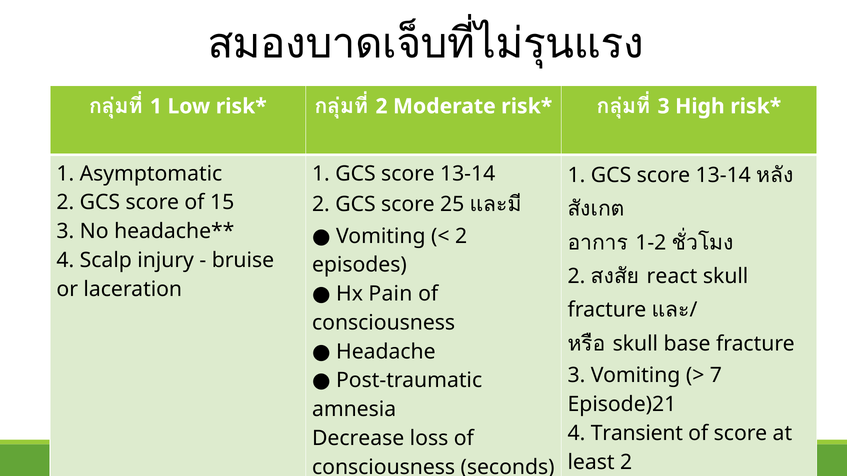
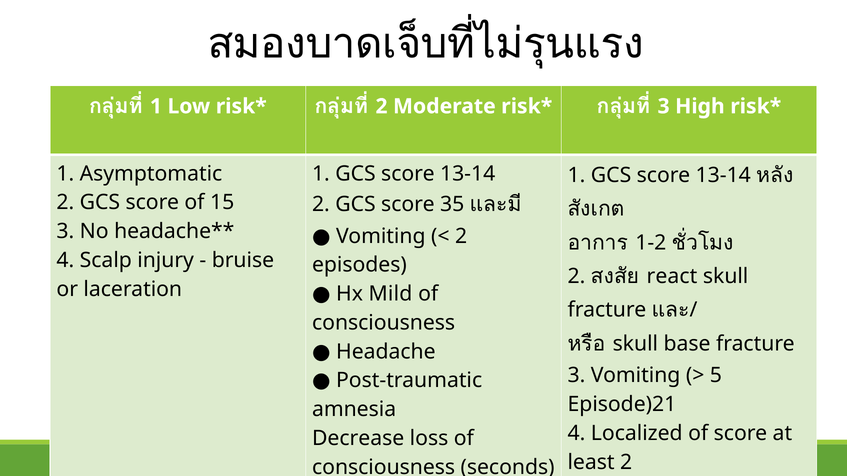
25: 25 -> 35
Pain: Pain -> Mild
7 at (716, 376): 7 -> 5
Transient: Transient -> Localized
